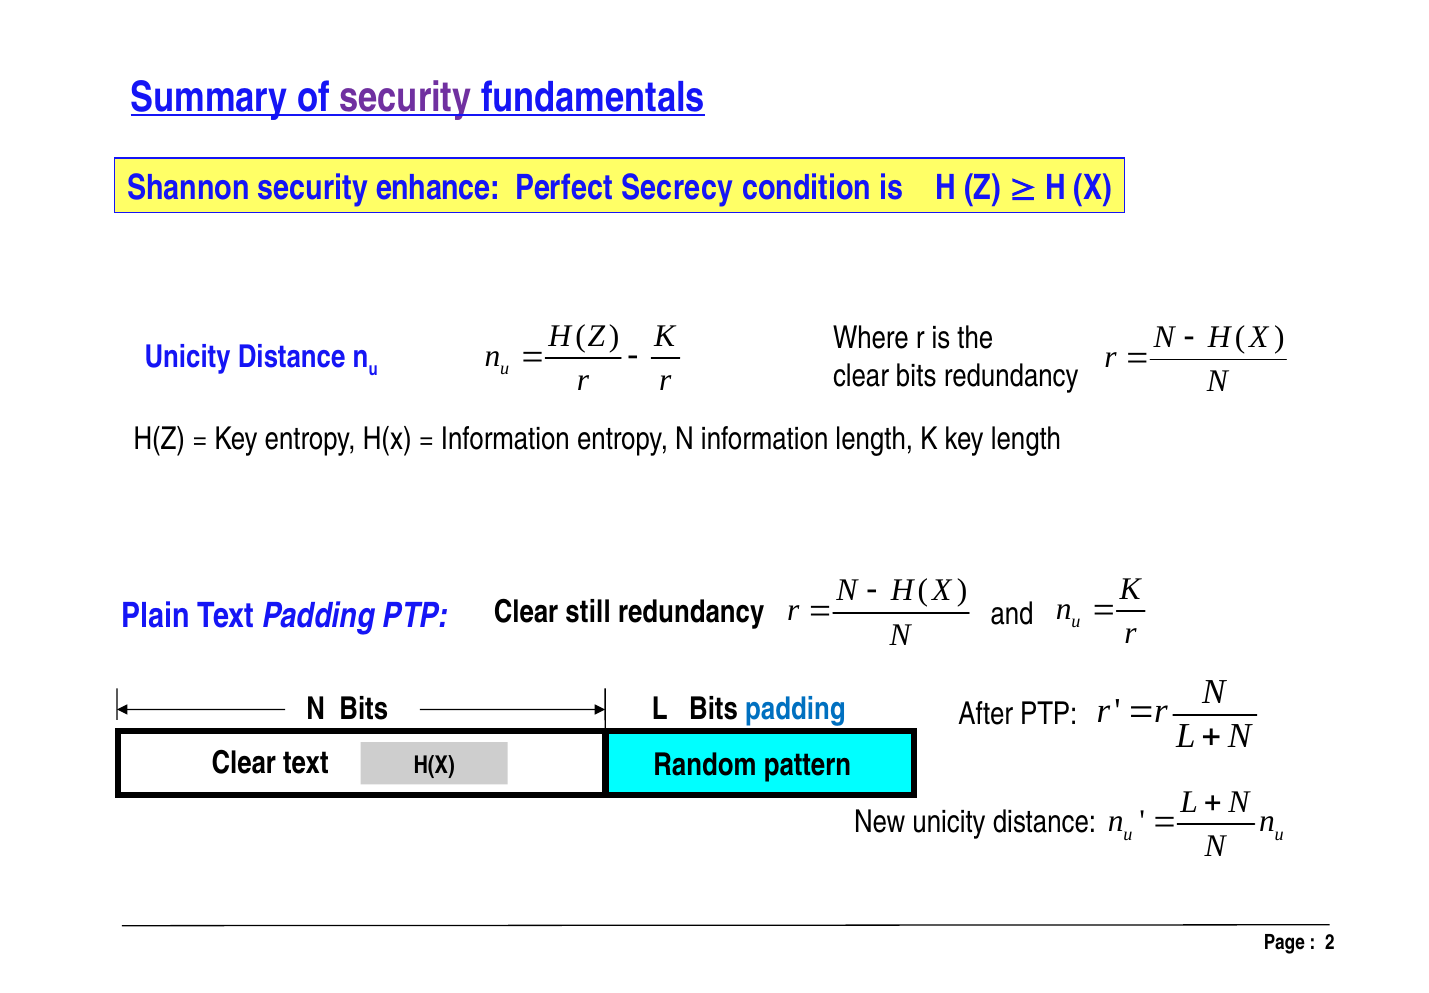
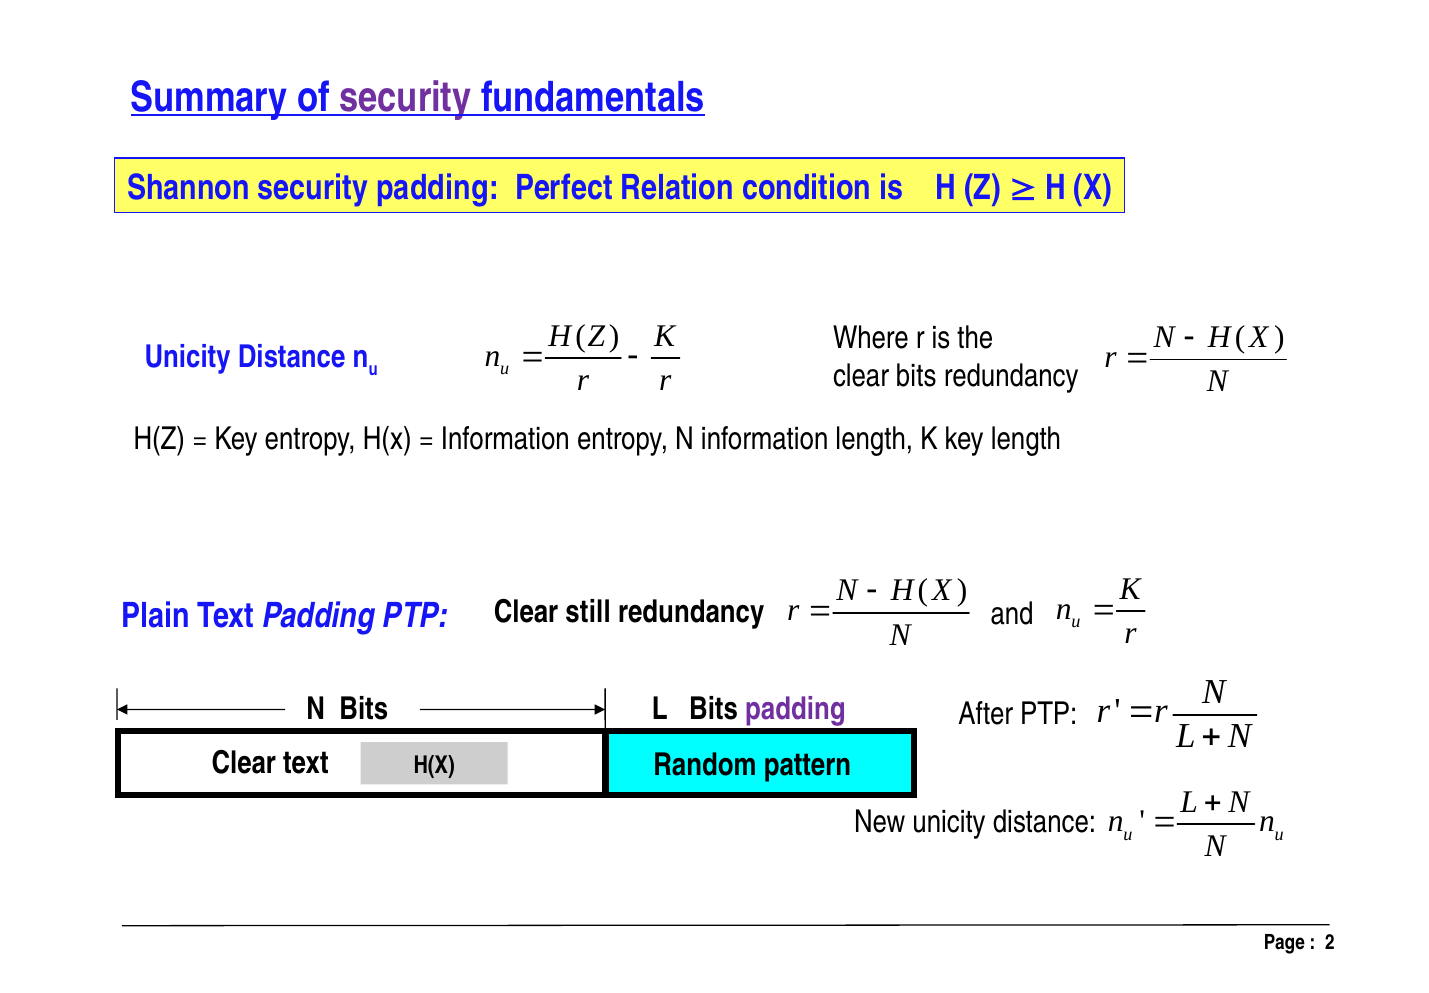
security enhance: enhance -> padding
Secrecy: Secrecy -> Relation
padding at (795, 710) colour: blue -> purple
